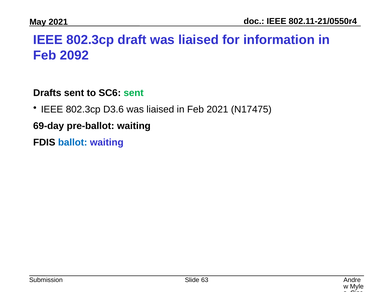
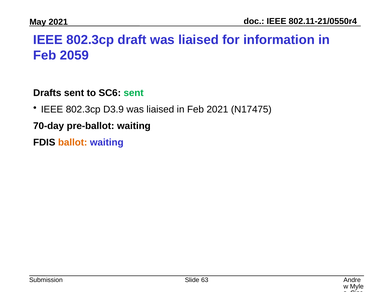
2092: 2092 -> 2059
D3.6: D3.6 -> D3.9
69-day: 69-day -> 70-day
ballot colour: blue -> orange
